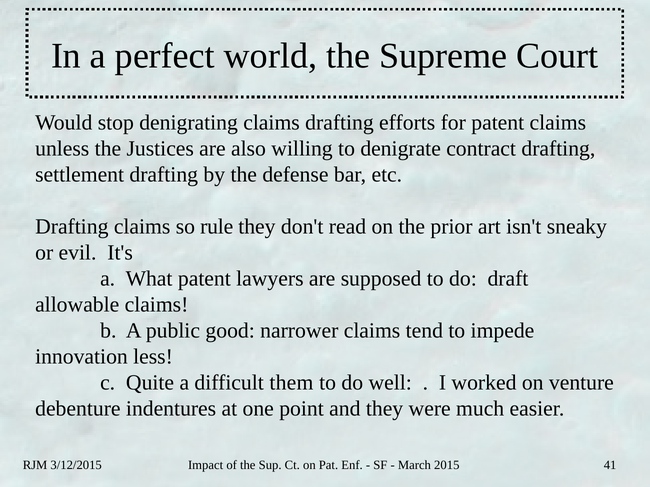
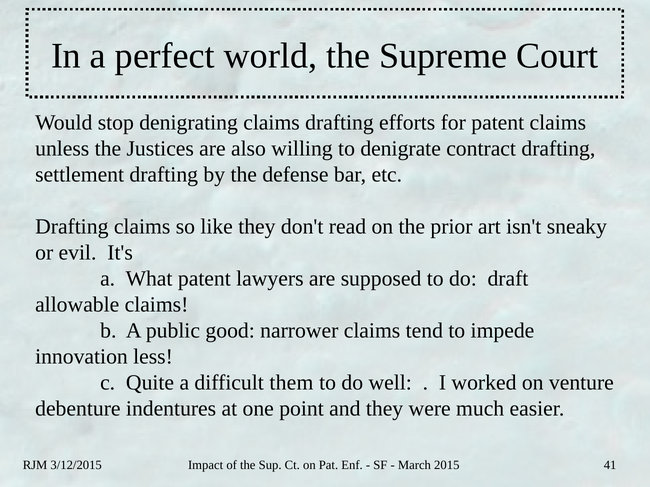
rule: rule -> like
